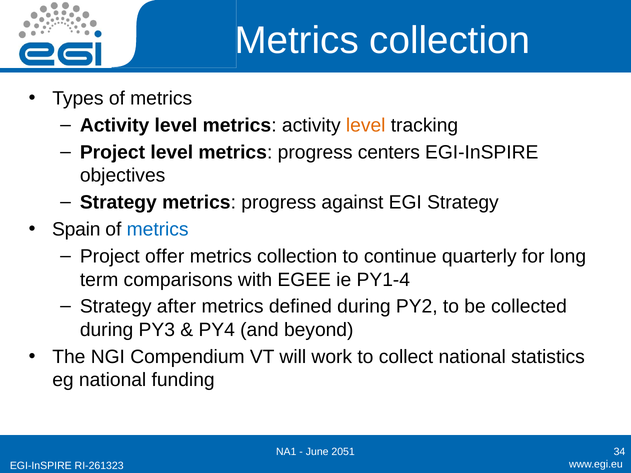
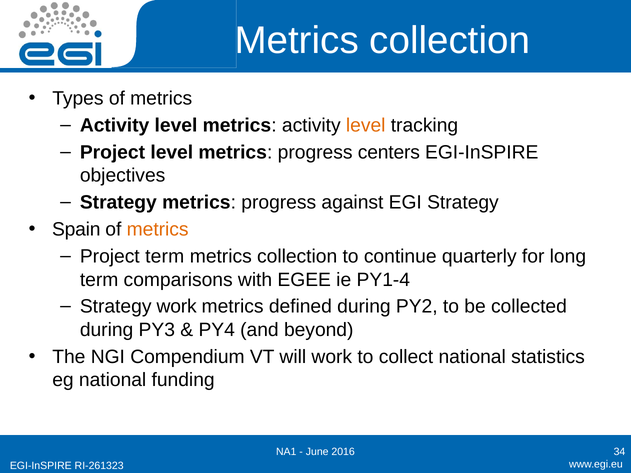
metrics at (158, 230) colour: blue -> orange
Project offer: offer -> term
Strategy after: after -> work
2051: 2051 -> 2016
